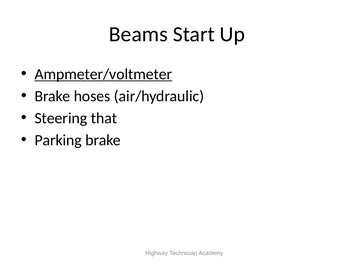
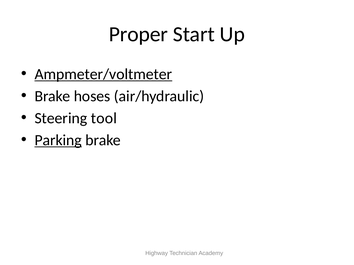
Beams: Beams -> Proper
that: that -> tool
Parking underline: none -> present
